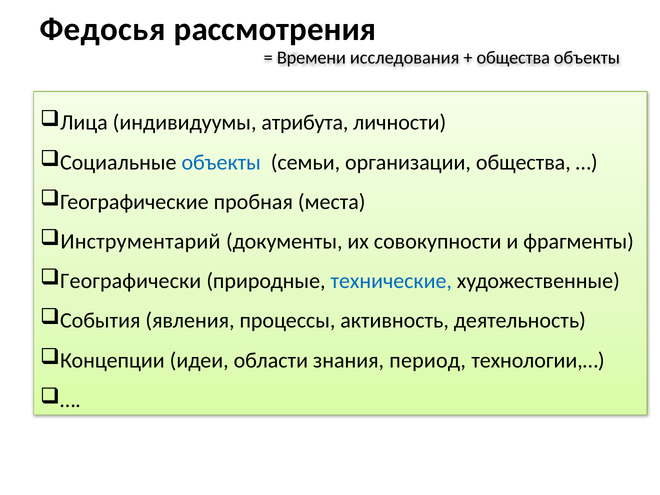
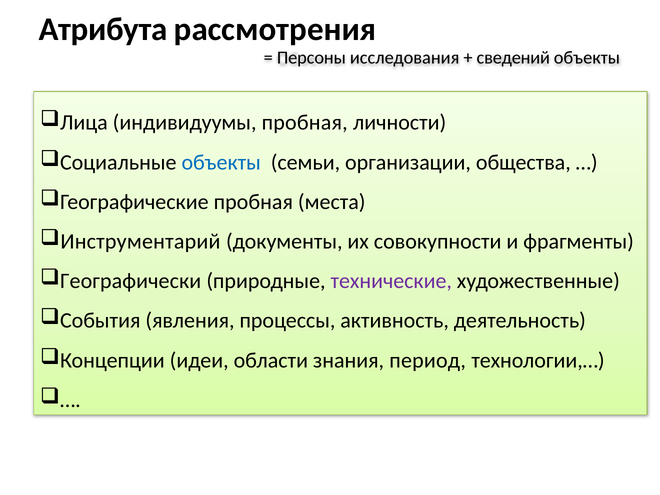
Федосья: Федосья -> Атрибута
Времени: Времени -> Персоны
общества at (513, 57): общества -> сведений
индивидуумы атрибута: атрибута -> пробная
технические colour: blue -> purple
